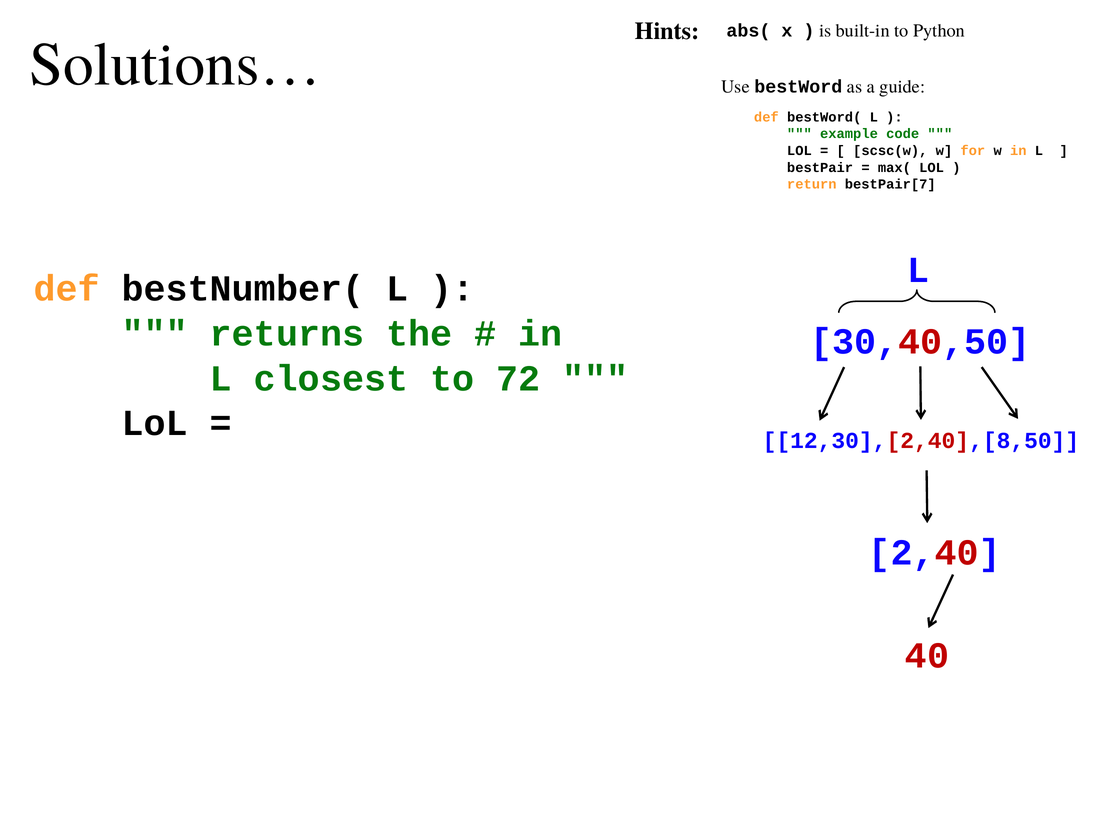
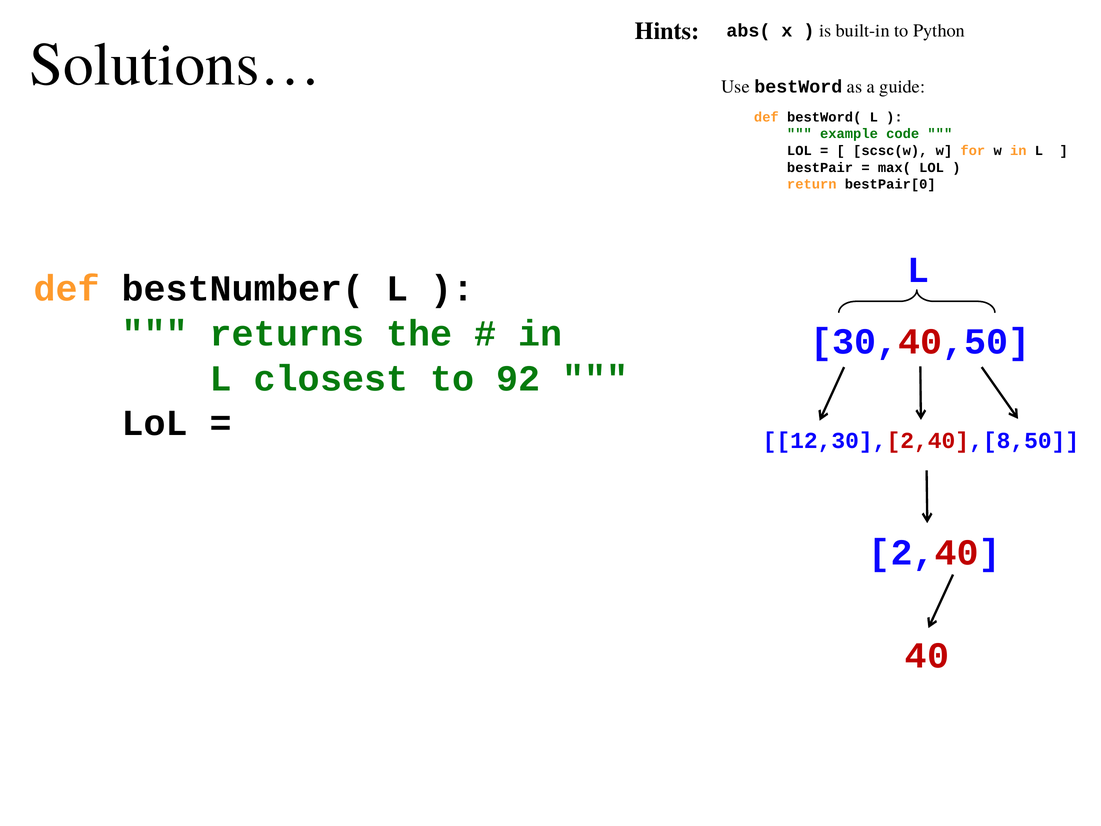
bestPair[7: bestPair[7 -> bestPair[0
72: 72 -> 92
